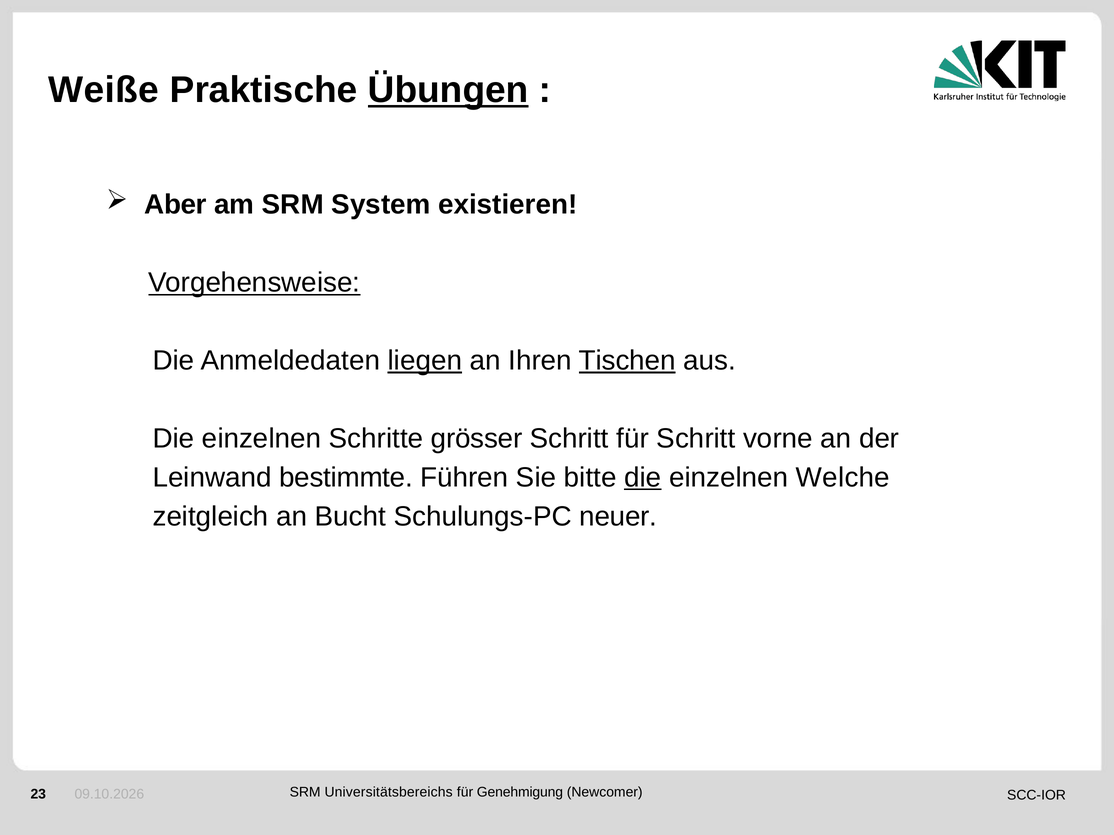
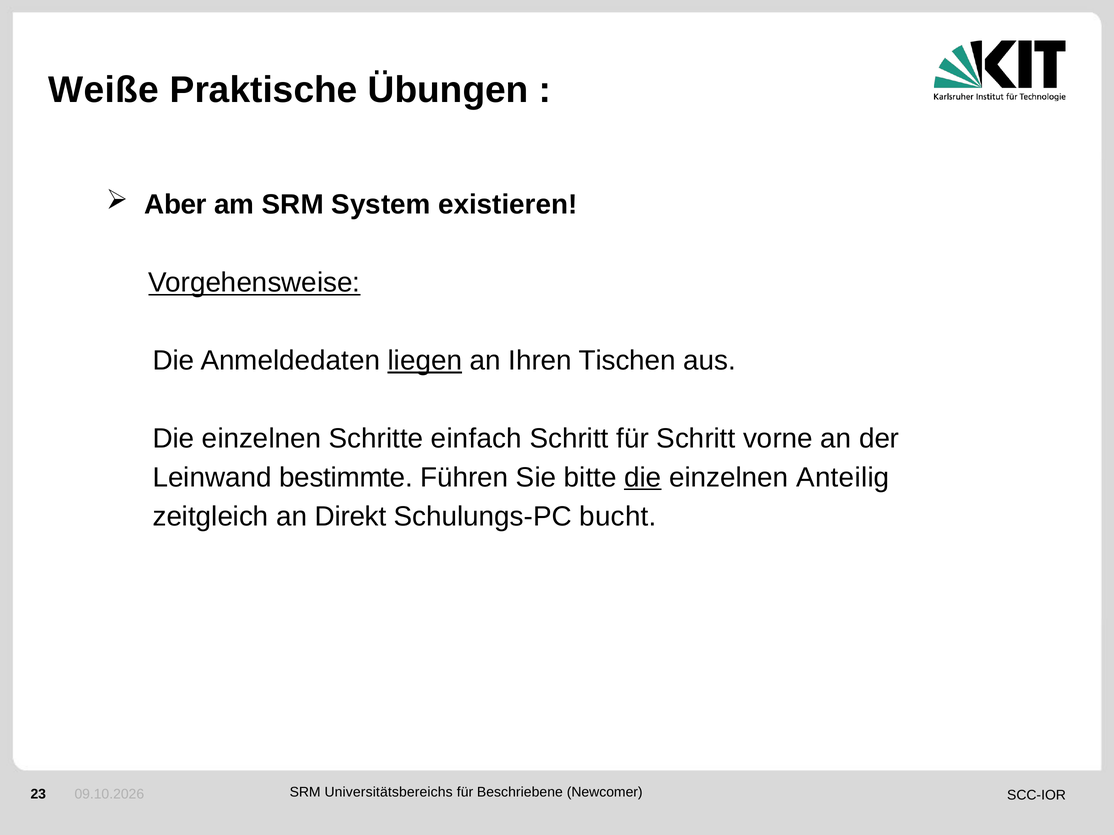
Übungen underline: present -> none
Tischen underline: present -> none
grösser: grösser -> einfach
Welche: Welche -> Anteilig
Bucht: Bucht -> Direkt
neuer: neuer -> bucht
Genehmigung: Genehmigung -> Beschriebene
